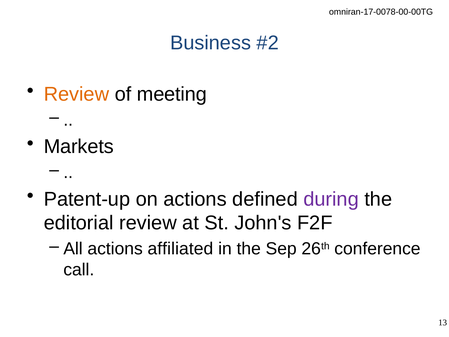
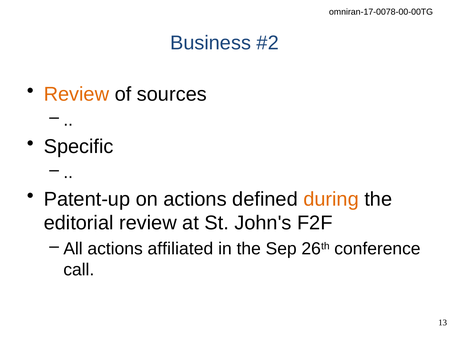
meeting: meeting -> sources
Markets: Markets -> Specific
during colour: purple -> orange
